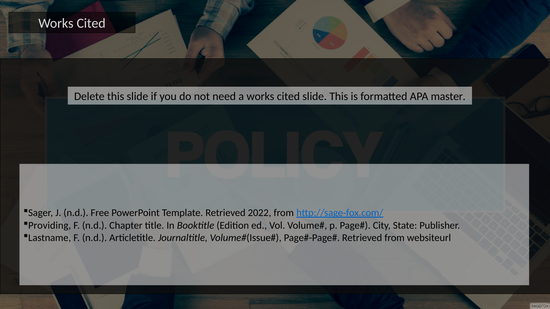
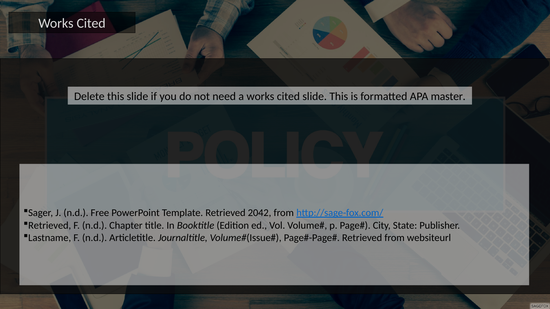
2022: 2022 -> 2042
Providing at (50, 226): Providing -> Retrieved
